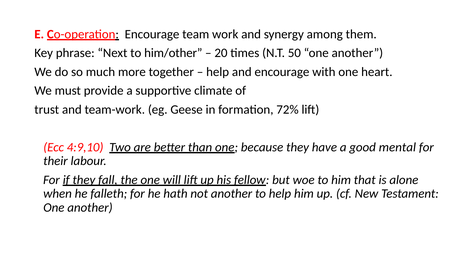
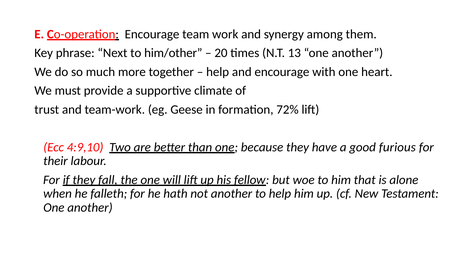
50: 50 -> 13
mental: mental -> furious
